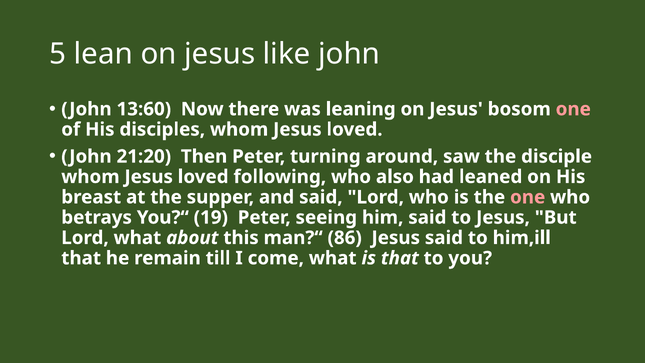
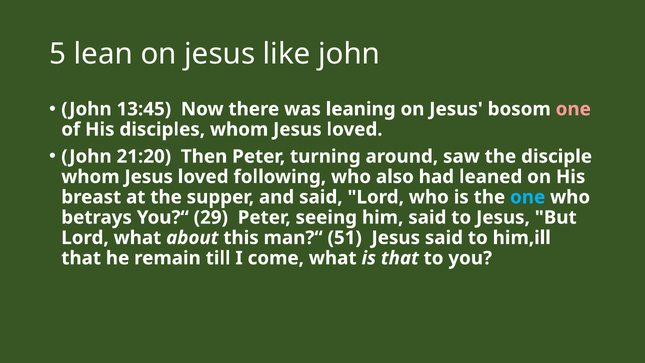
13:60: 13:60 -> 13:45
one at (528, 197) colour: pink -> light blue
19: 19 -> 29
86: 86 -> 51
